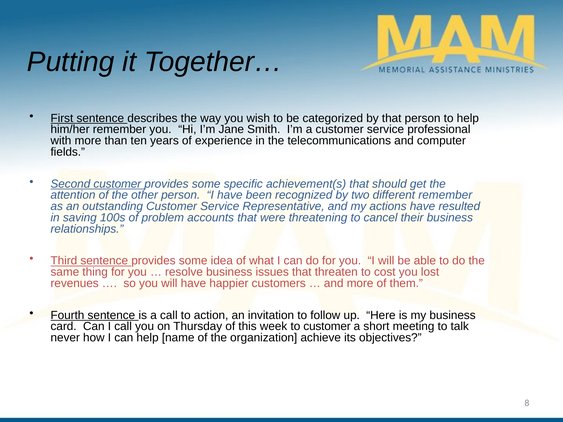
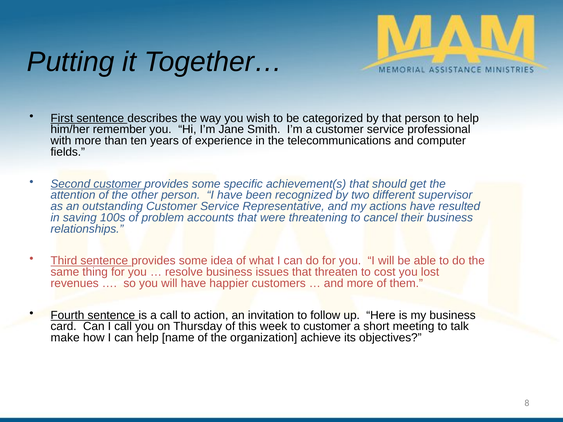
different remember: remember -> supervisor
never: never -> make
